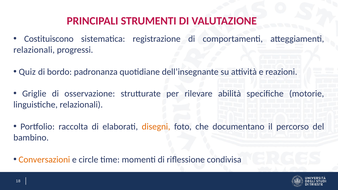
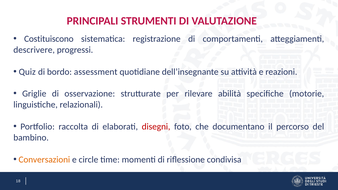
relazionali at (34, 50): relazionali -> descrivere
padronanza: padronanza -> assessment
disegni colour: orange -> red
